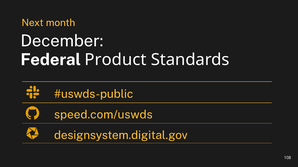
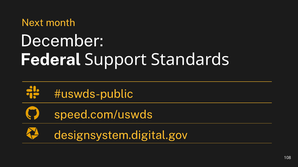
Product: Product -> Support
